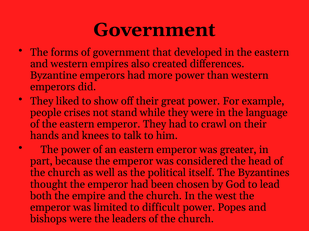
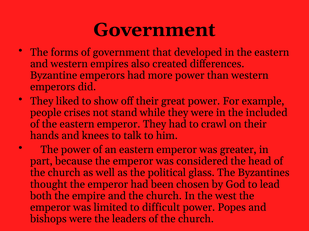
language: language -> included
itself: itself -> glass
